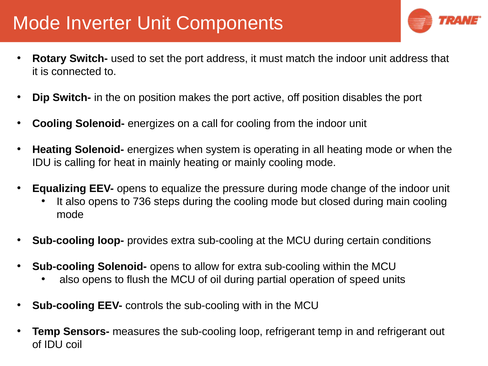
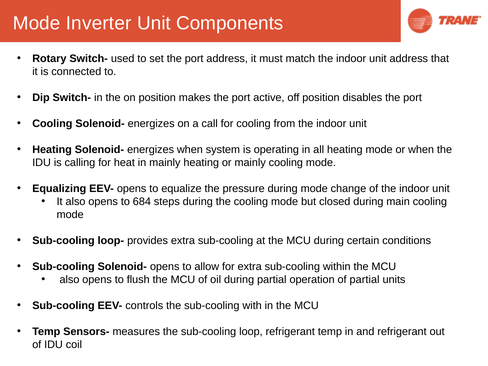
736: 736 -> 684
of speed: speed -> partial
